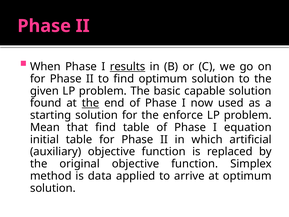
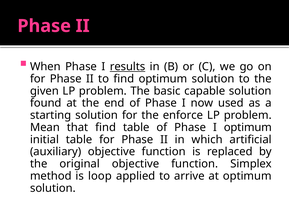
the at (91, 103) underline: present -> none
I equation: equation -> optimum
data: data -> loop
